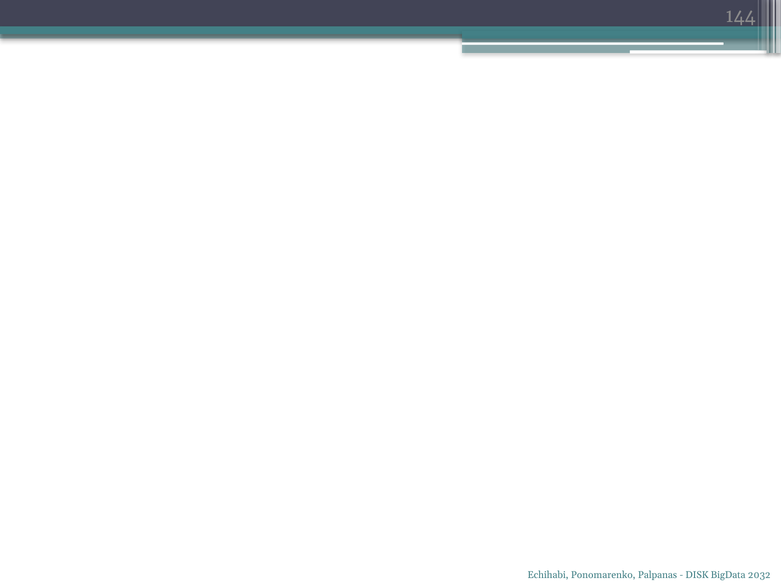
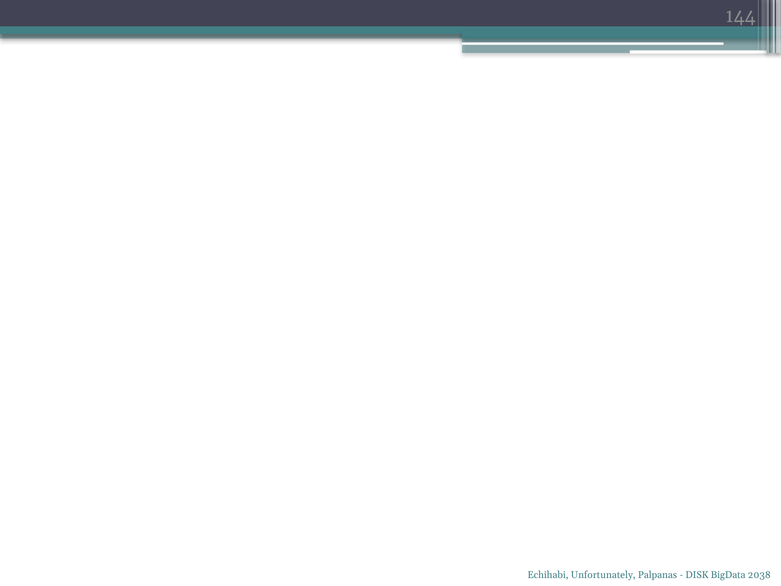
Ponomarenko: Ponomarenko -> Unfortunately
2032: 2032 -> 2038
